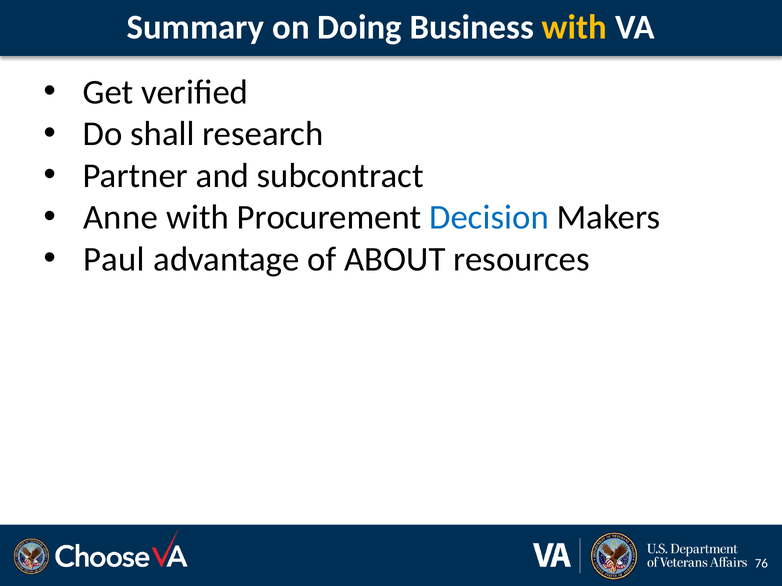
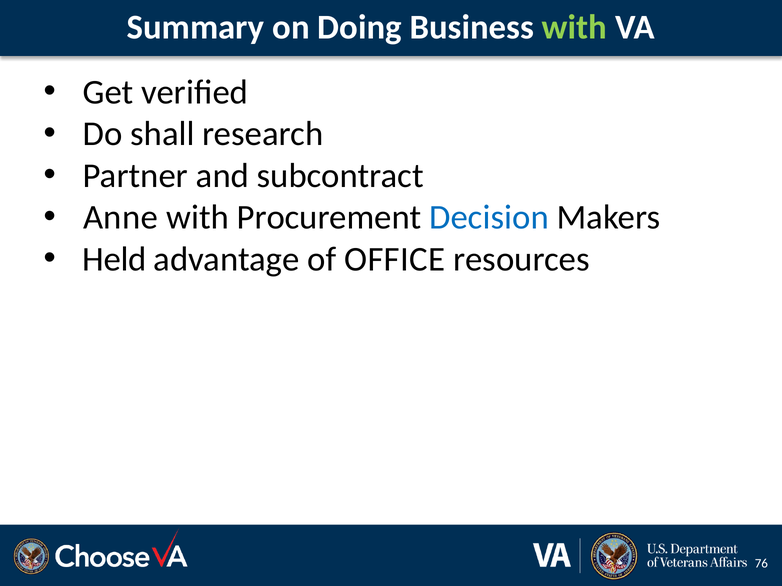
with at (575, 27) colour: yellow -> light green
Paul: Paul -> Held
ABOUT: ABOUT -> OFFICE
